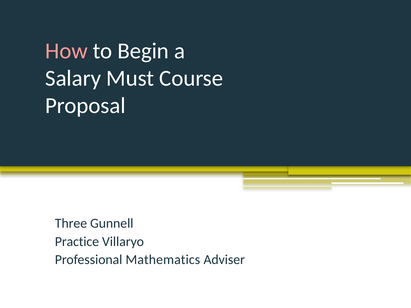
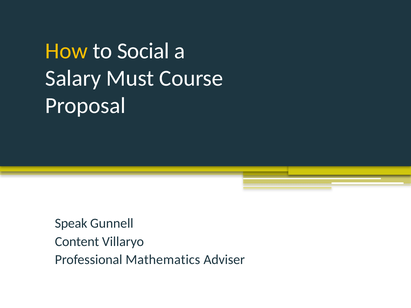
How colour: pink -> yellow
Begin: Begin -> Social
Three: Three -> Speak
Practice: Practice -> Content
